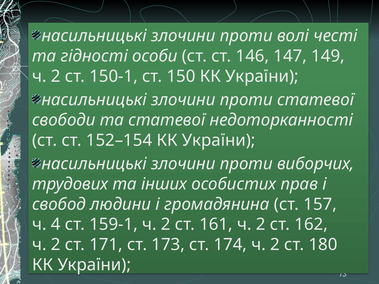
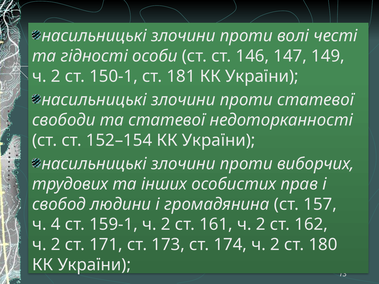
150: 150 -> 181
